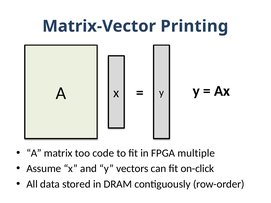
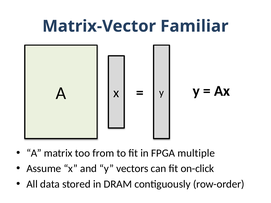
Printing: Printing -> Familiar
code: code -> from
